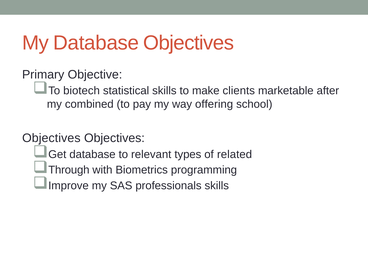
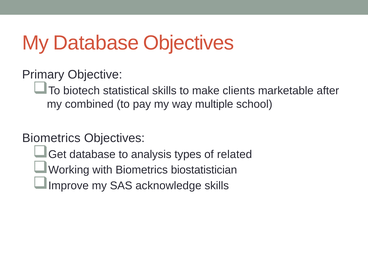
offering: offering -> multiple
Objectives at (51, 138): Objectives -> Biometrics
relevant: relevant -> analysis
Through: Through -> Working
programming: programming -> biostatistician
professionals: professionals -> acknowledge
